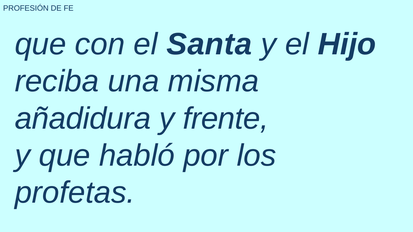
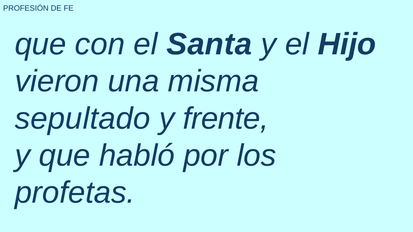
reciba: reciba -> vieron
añadidura: añadidura -> sepultado
